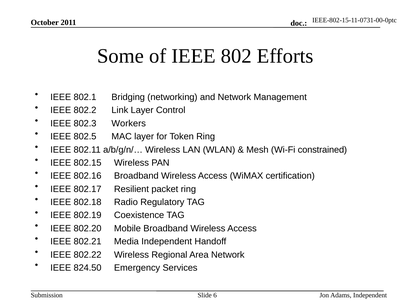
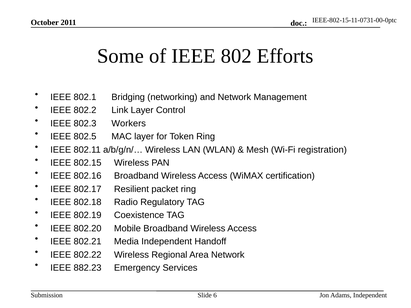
constrained: constrained -> registration
824.50: 824.50 -> 882.23
